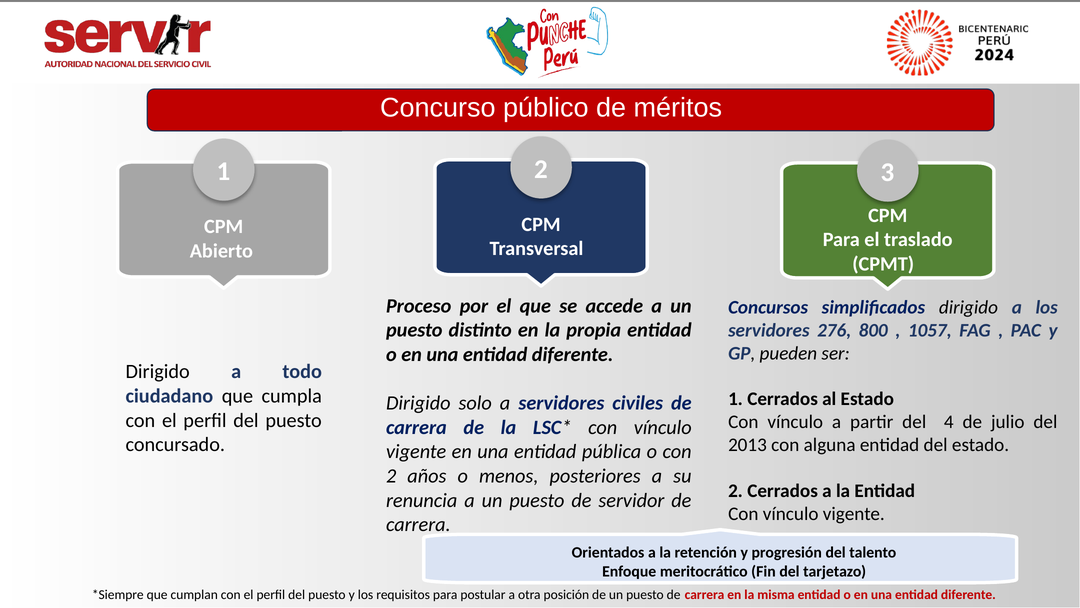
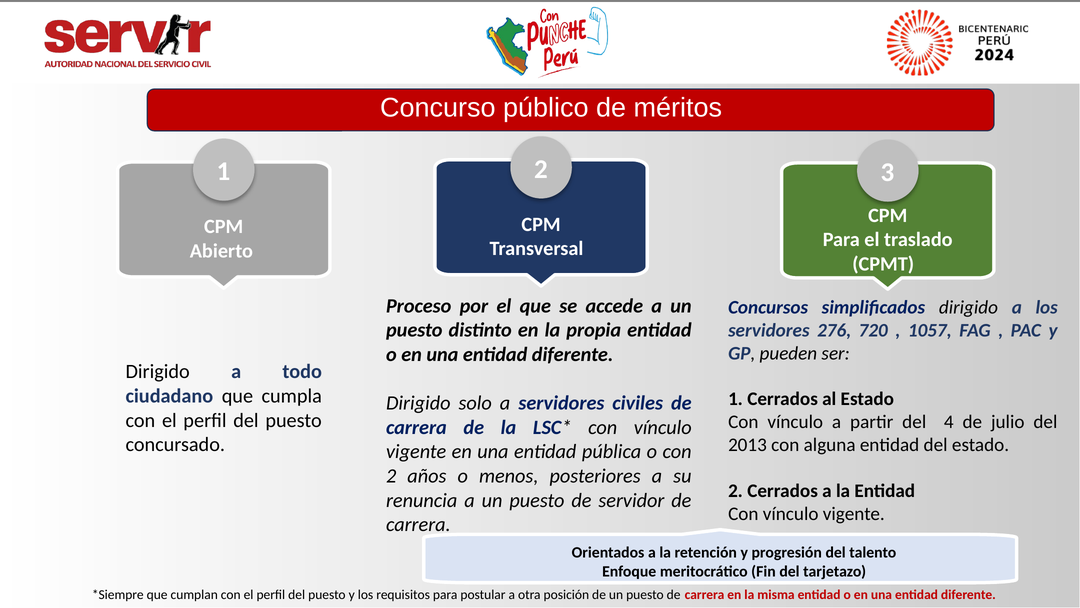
800: 800 -> 720
